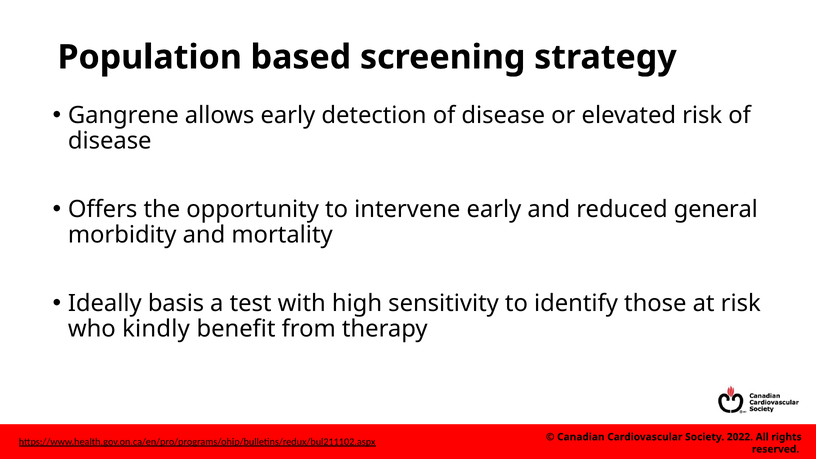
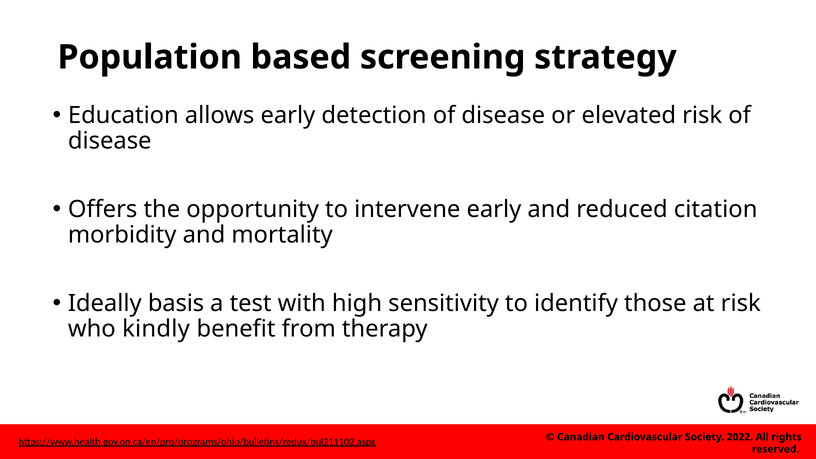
Gangrene: Gangrene -> Education
general: general -> citation
